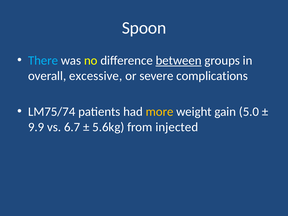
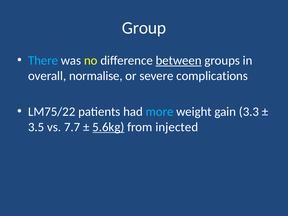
Spoon: Spoon -> Group
excessive: excessive -> normalise
LM75/74: LM75/74 -> LM75/22
more colour: yellow -> light blue
5.0: 5.0 -> 3.3
9.9: 9.9 -> 3.5
6.7: 6.7 -> 7.7
5.6kg underline: none -> present
